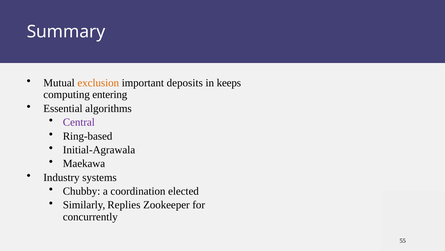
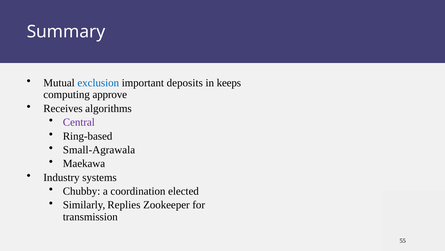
exclusion colour: orange -> blue
entering: entering -> approve
Essential: Essential -> Receives
Initial-Agrawala: Initial-Agrawala -> Small-Agrawala
concurrently: concurrently -> transmission
